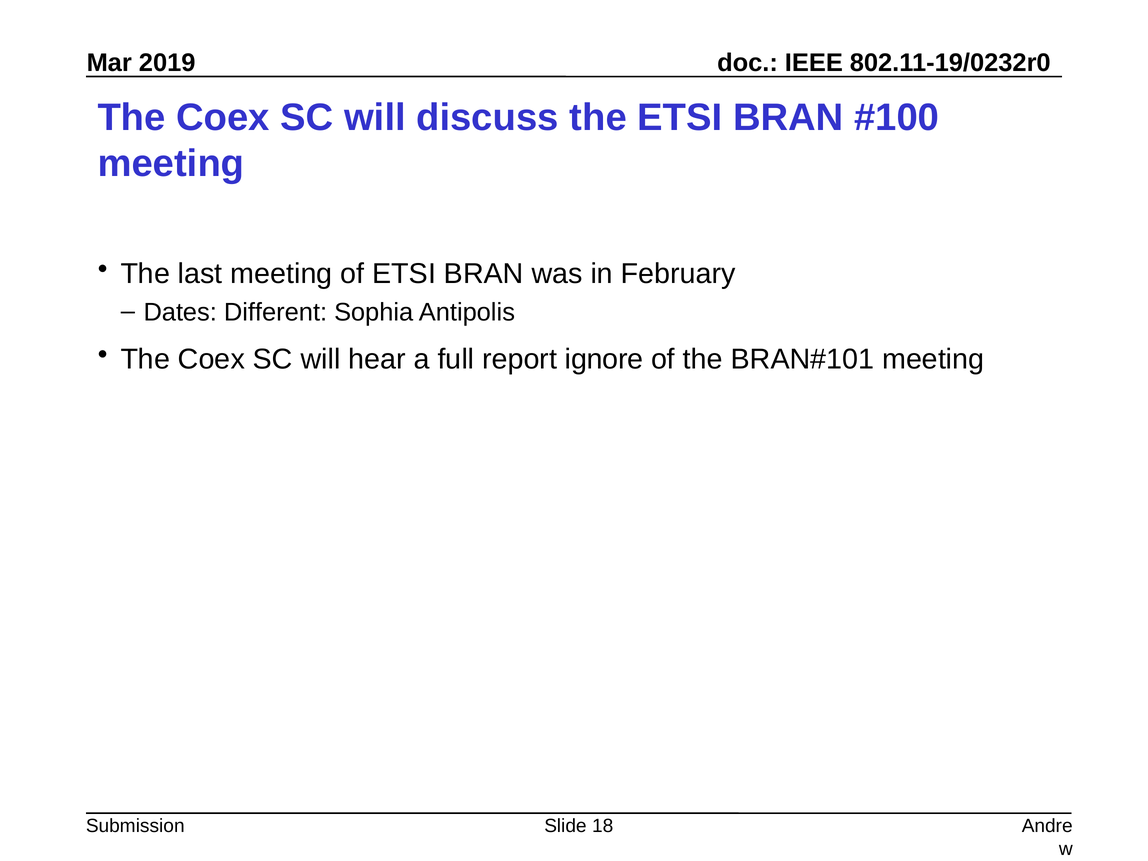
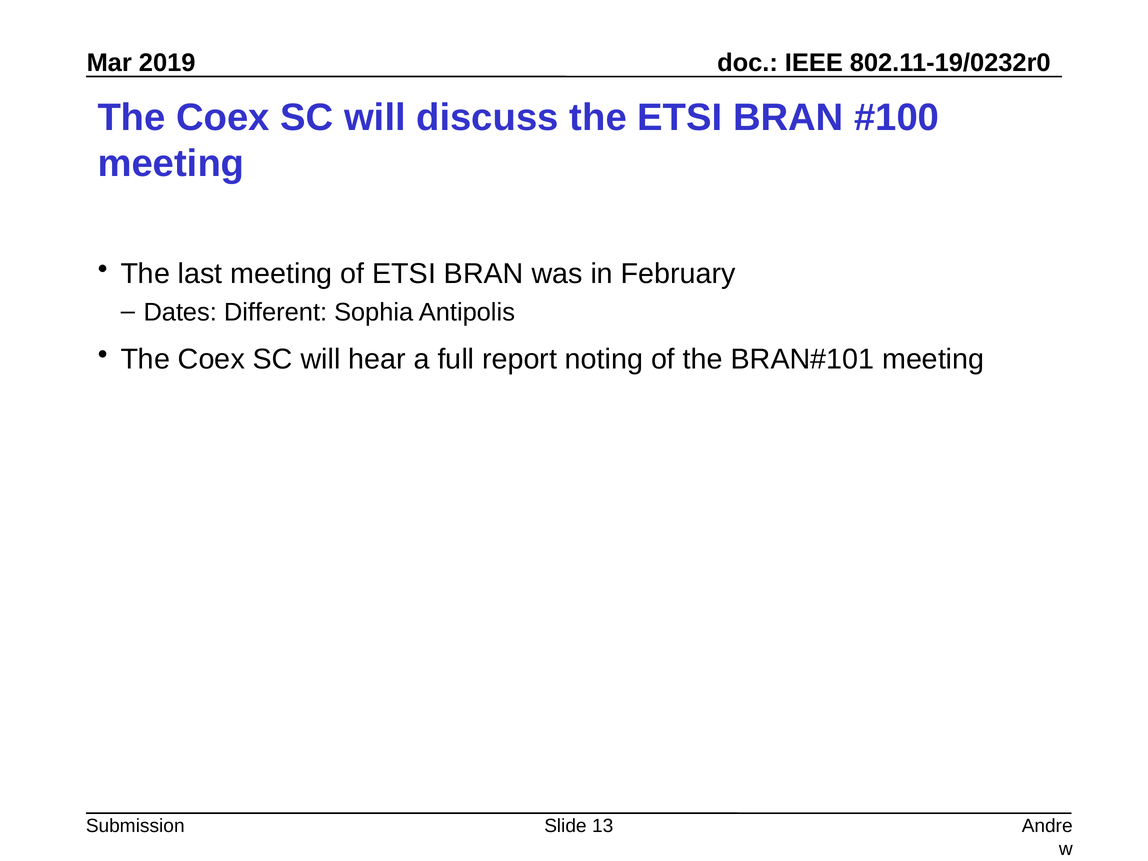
ignore: ignore -> noting
18: 18 -> 13
